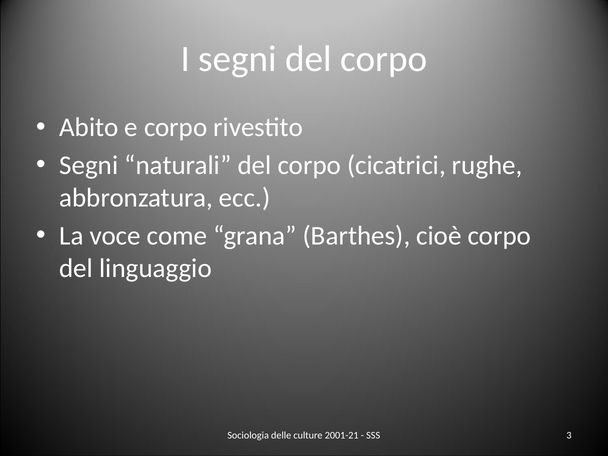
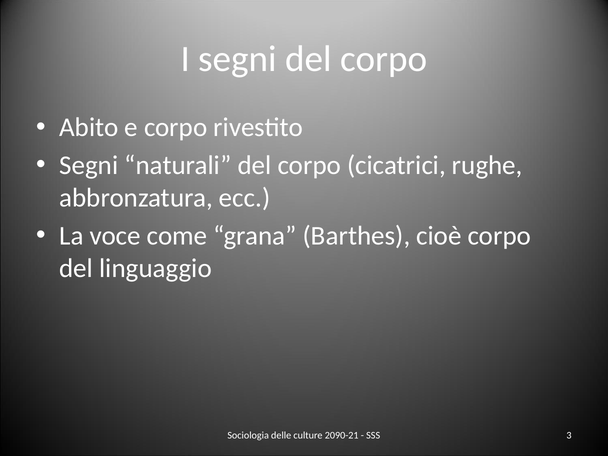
2001-21: 2001-21 -> 2090-21
